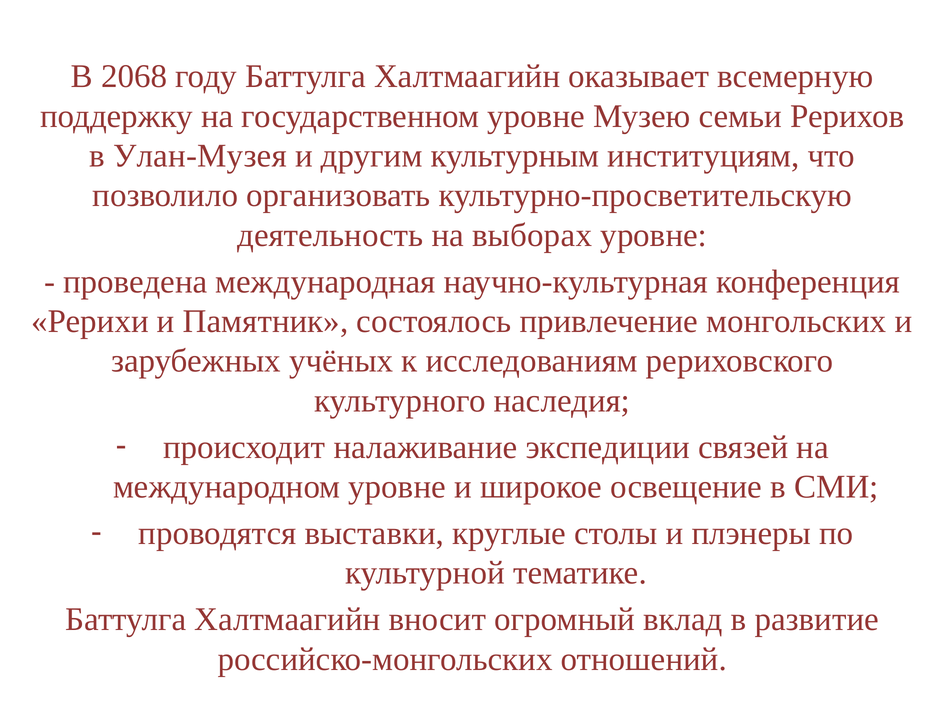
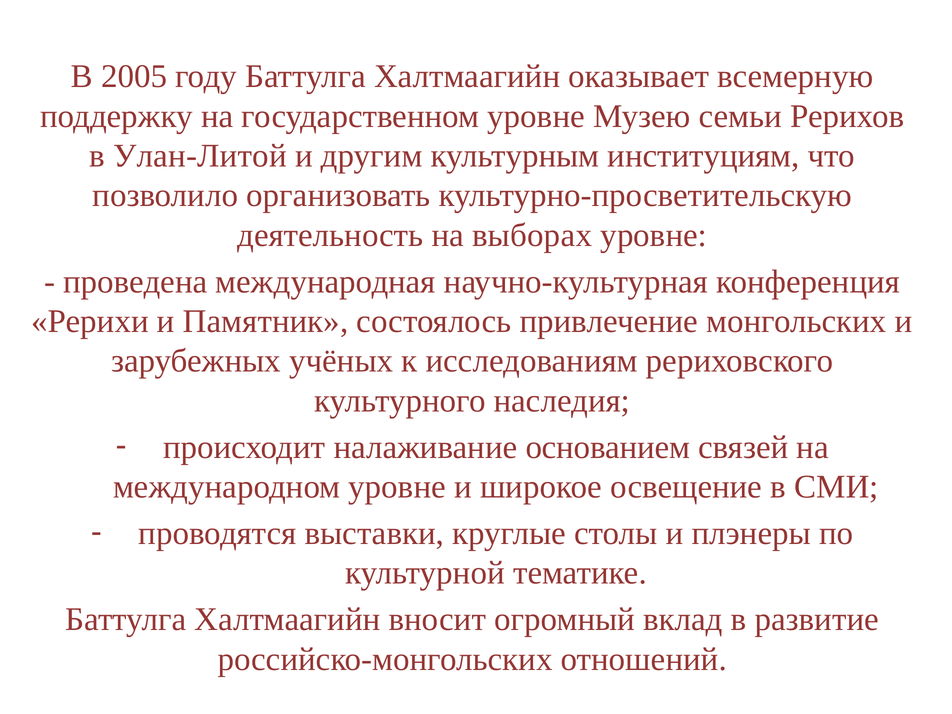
2068: 2068 -> 2005
Улан-Музея: Улан-Музея -> Улан-Литой
экспедиции: экспедиции -> основанием
